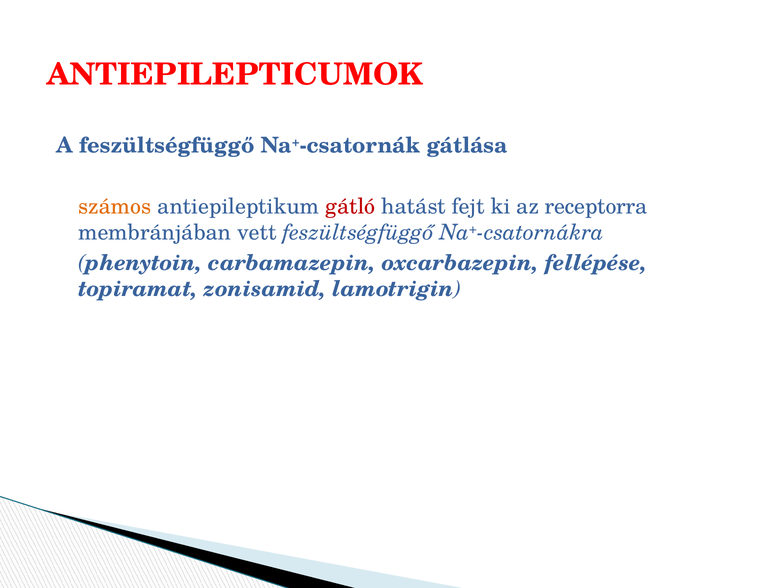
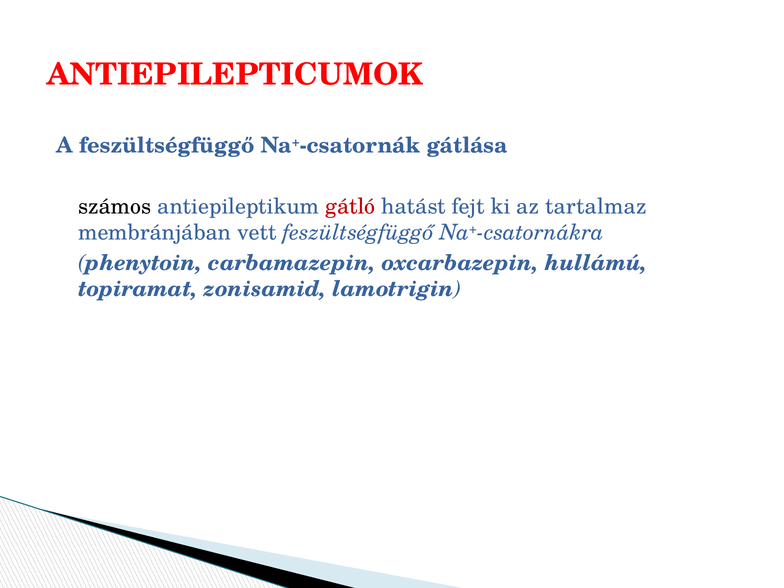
számos colour: orange -> black
receptorra: receptorra -> tartalmaz
fellépése: fellépése -> hullámú
